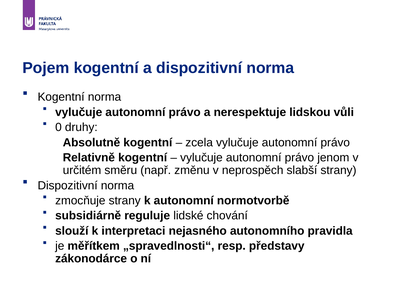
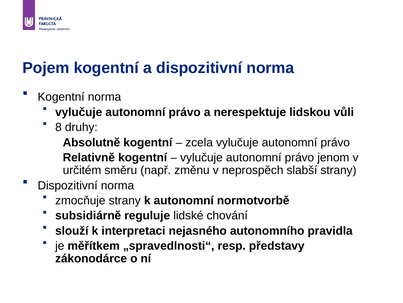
0: 0 -> 8
